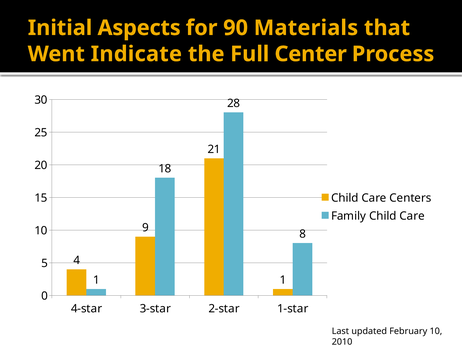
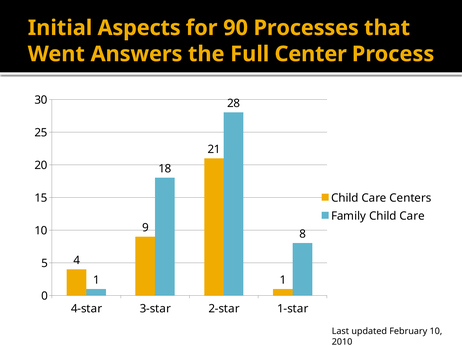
Materials: Materials -> Processes
Indicate: Indicate -> Answers
